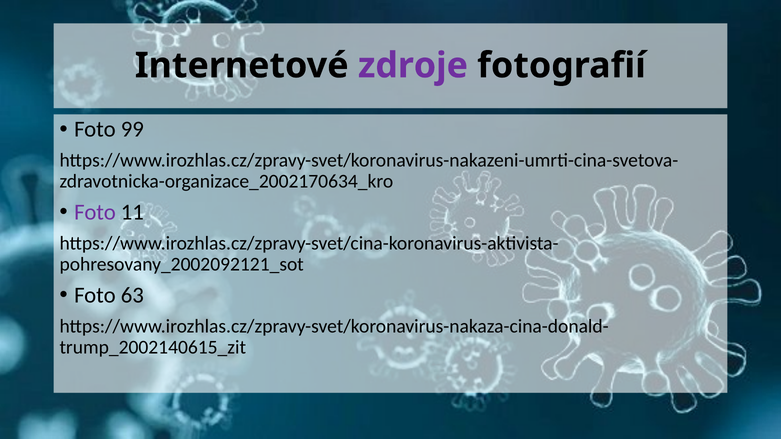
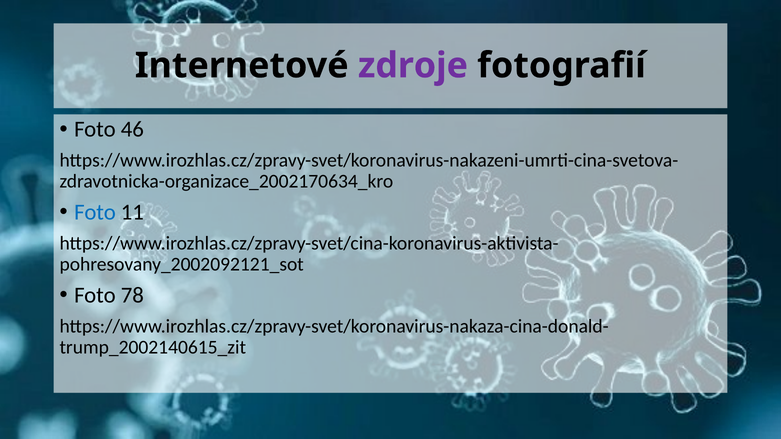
99: 99 -> 46
Foto at (95, 212) colour: purple -> blue
63: 63 -> 78
